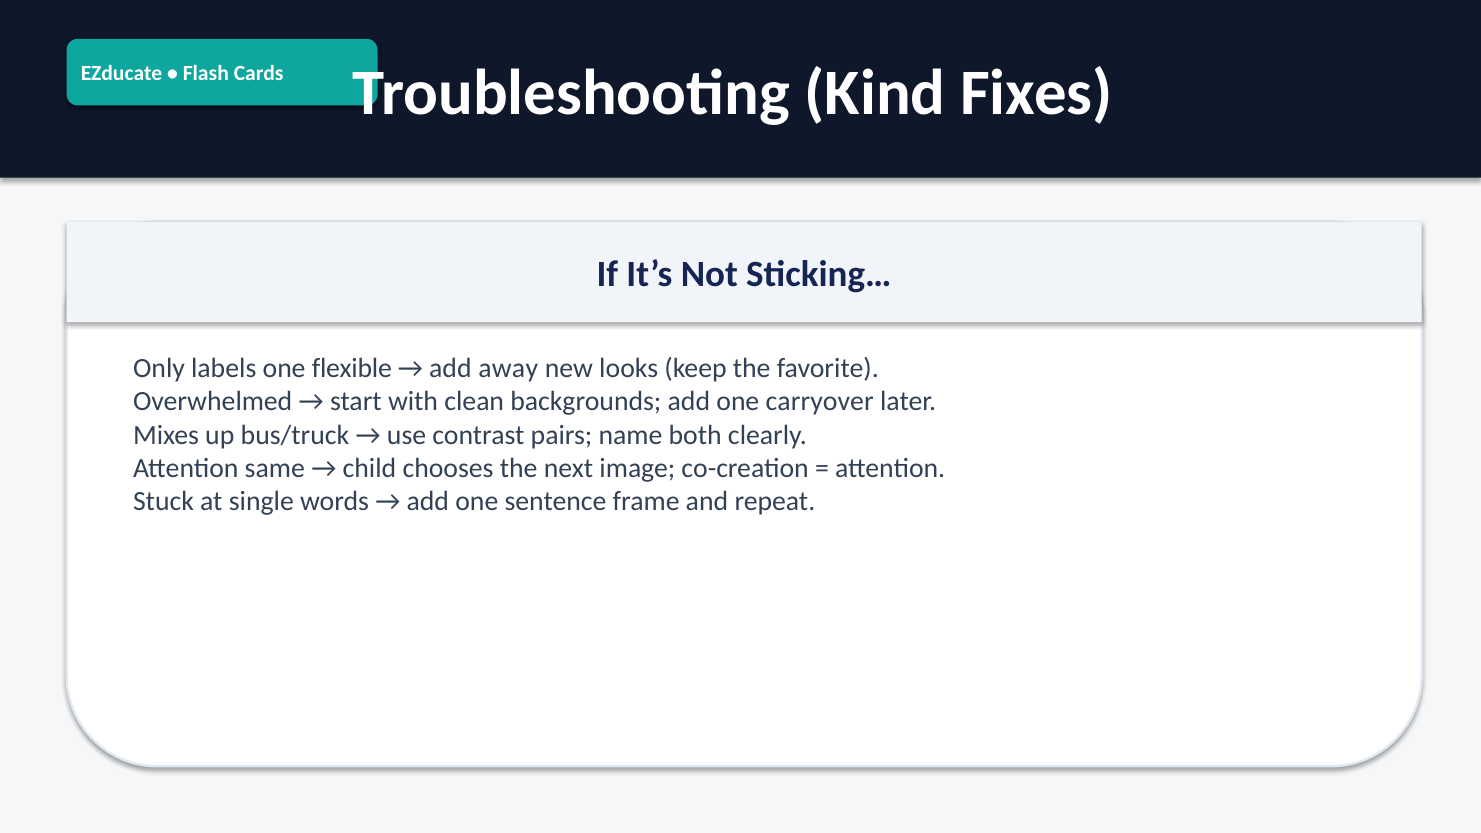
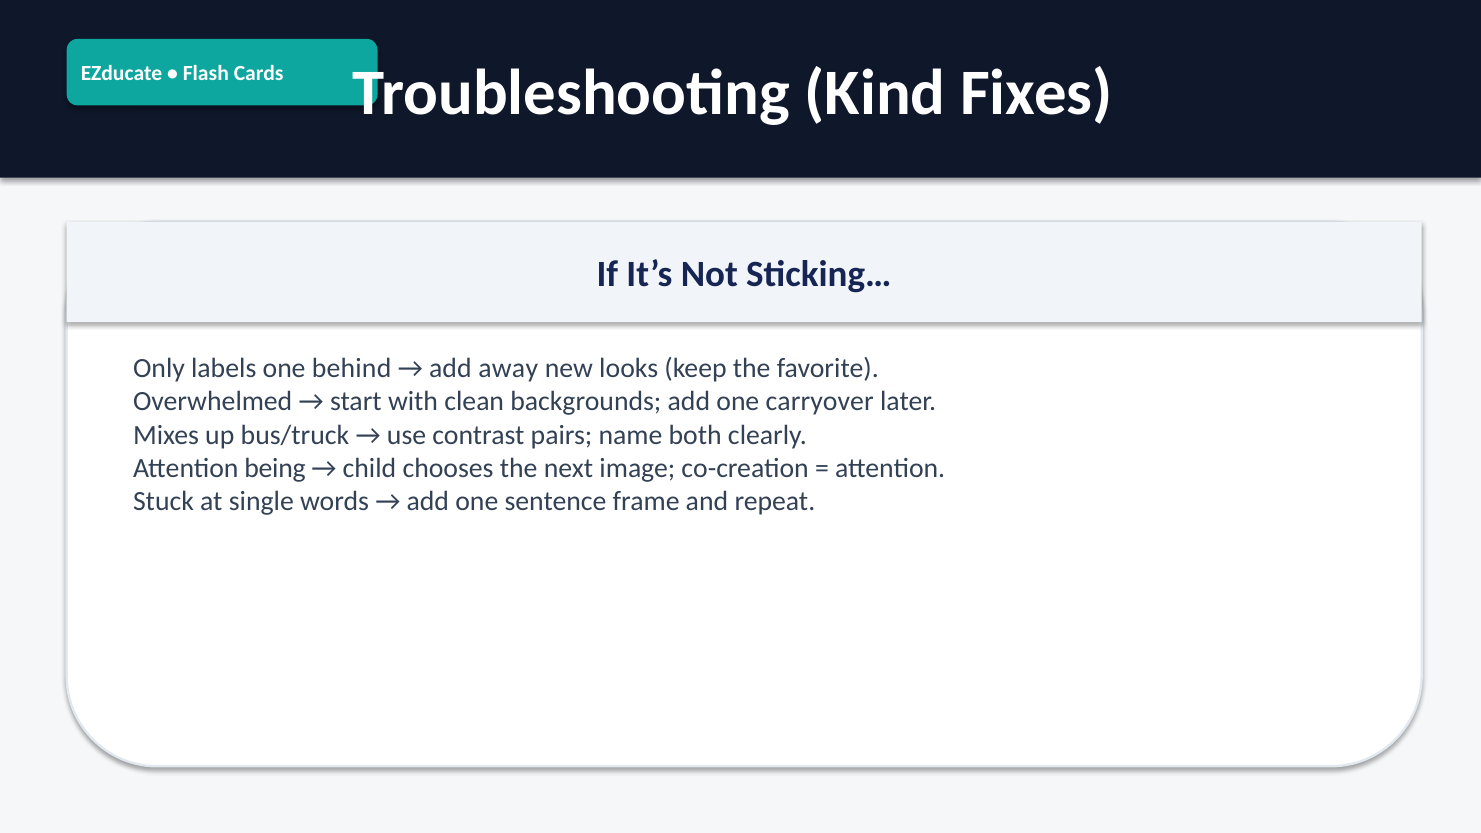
flexible: flexible -> behind
same: same -> being
